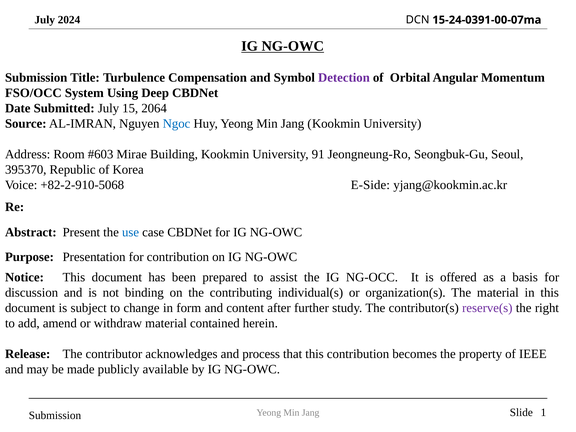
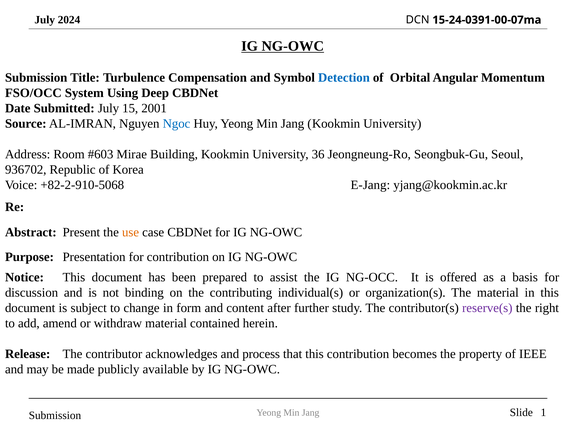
Detection colour: purple -> blue
2064: 2064 -> 2001
91: 91 -> 36
395370: 395370 -> 936702
E-Side: E-Side -> E-Jang
use colour: blue -> orange
